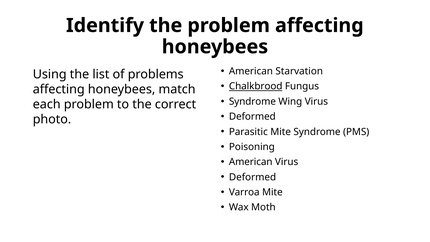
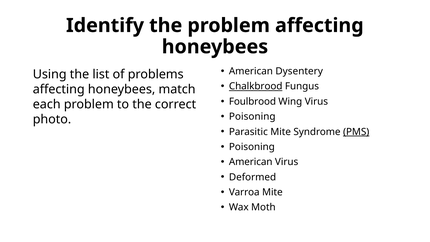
Starvation: Starvation -> Dysentery
Syndrome at (252, 101): Syndrome -> Foulbrood
Deformed at (252, 117): Deformed -> Poisoning
PMS underline: none -> present
